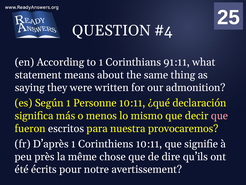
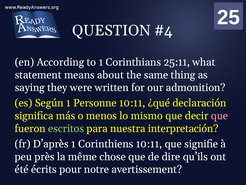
91:11: 91:11 -> 25:11
escritos colour: white -> light green
provocaremos: provocaremos -> interpretación
